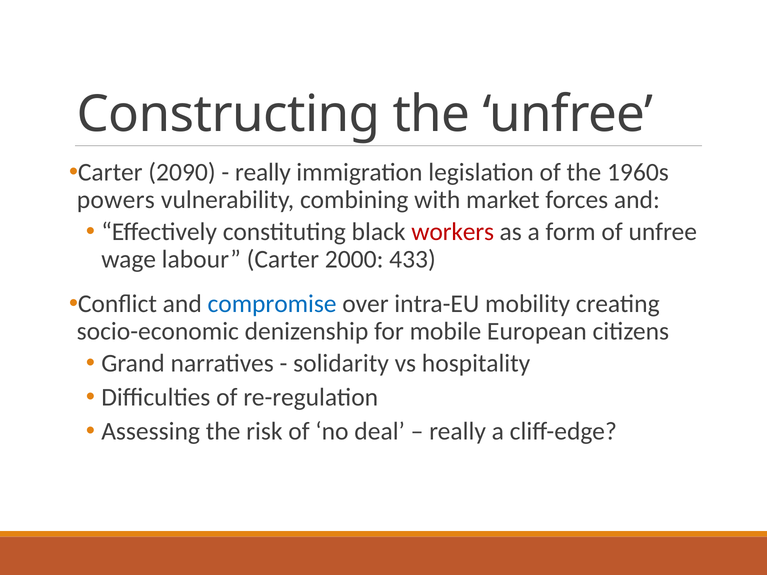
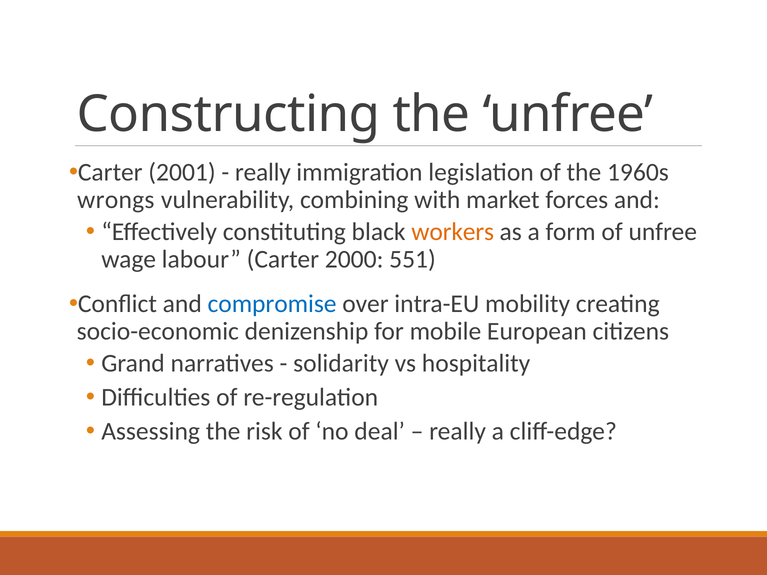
2090: 2090 -> 2001
powers: powers -> wrongs
workers colour: red -> orange
433: 433 -> 551
